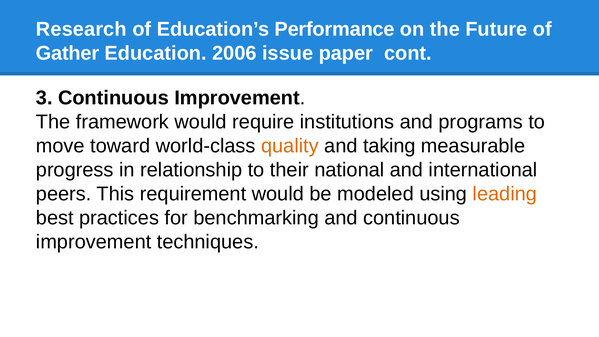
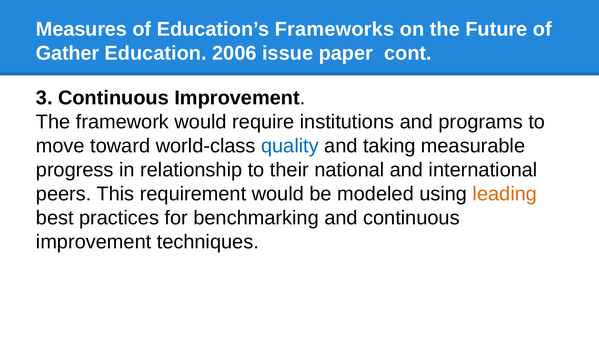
Research: Research -> Measures
Performance: Performance -> Frameworks
quality colour: orange -> blue
